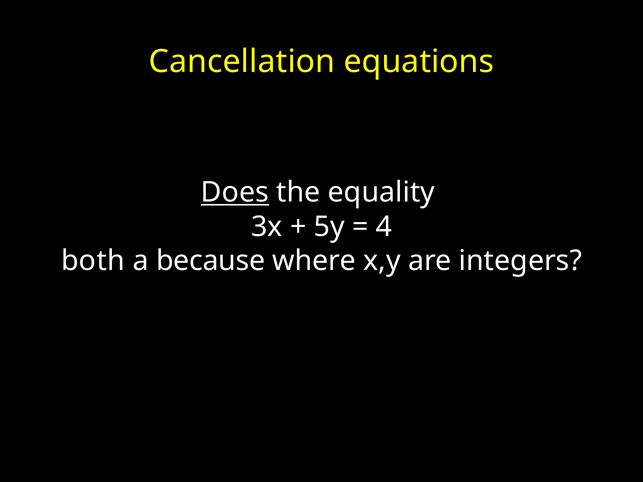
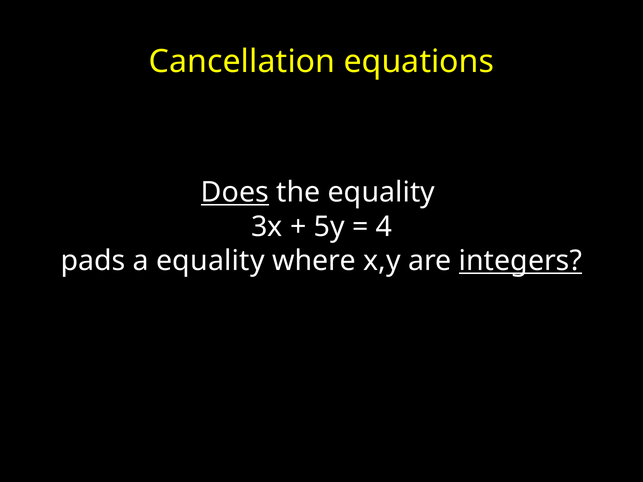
both: both -> pads
a because: because -> equality
integers underline: none -> present
